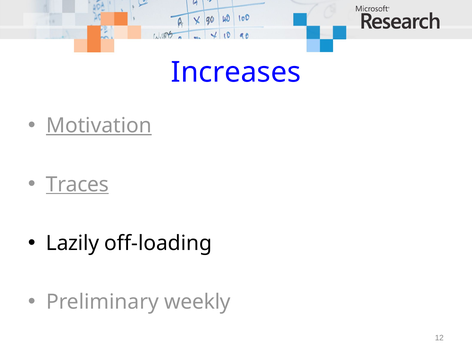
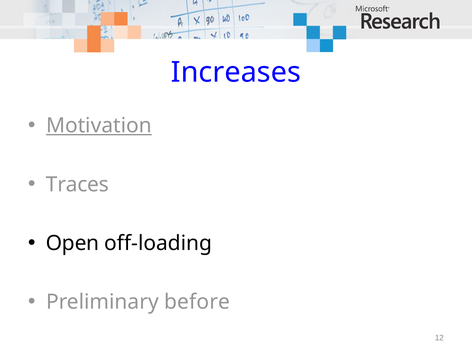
Traces underline: present -> none
Lazily: Lazily -> Open
weekly: weekly -> before
